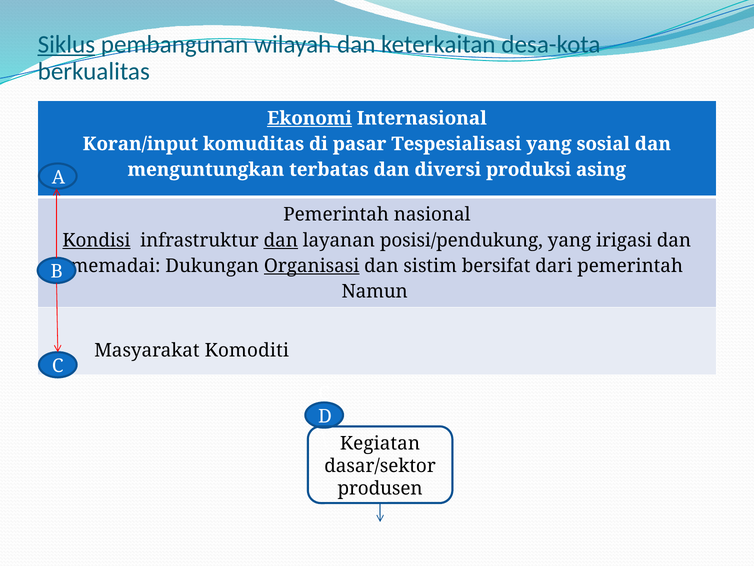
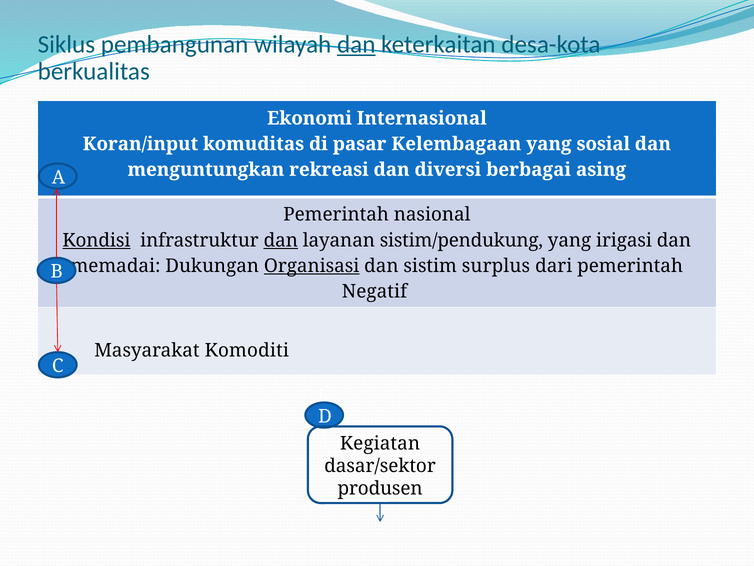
Siklus underline: present -> none
dan at (356, 44) underline: none -> present
Ekonomi underline: present -> none
Tespesialisasi: Tespesialisasi -> Kelembagaan
terbatas: terbatas -> rekreasi
produksi: produksi -> berbagai
posisi/pendukung: posisi/pendukung -> sistim/pendukung
bersifat: bersifat -> surplus
Namun: Namun -> Negatif
